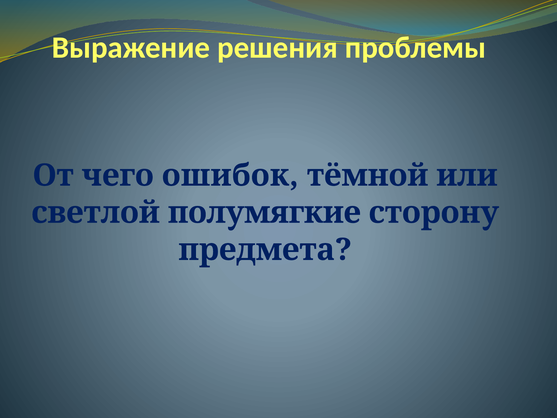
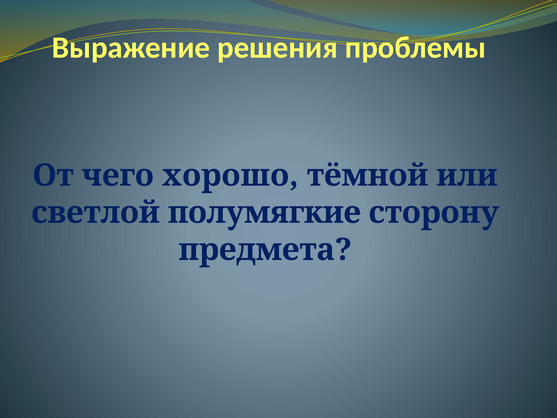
ошибок: ошибок -> хорошо
